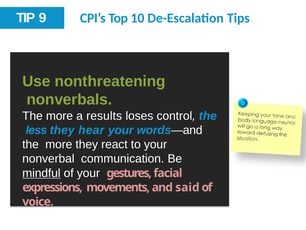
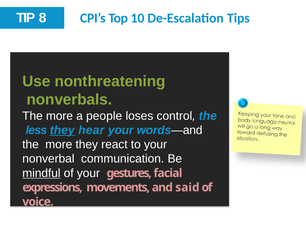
9: 9 -> 8
results: results -> people
they at (62, 130) underline: none -> present
